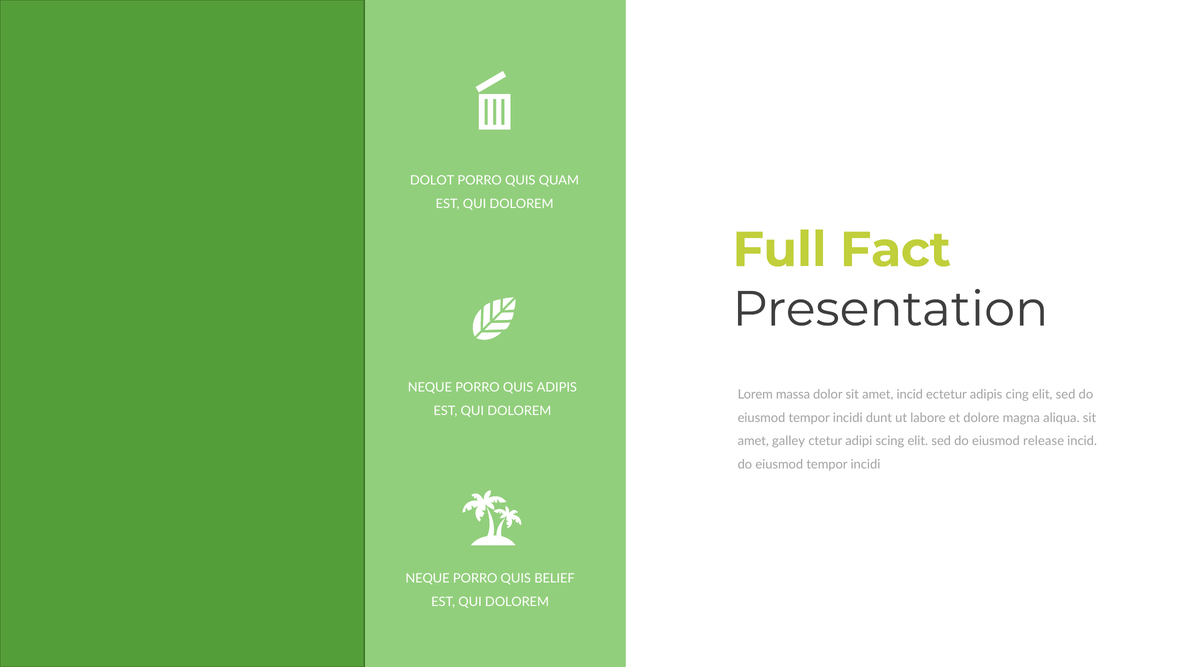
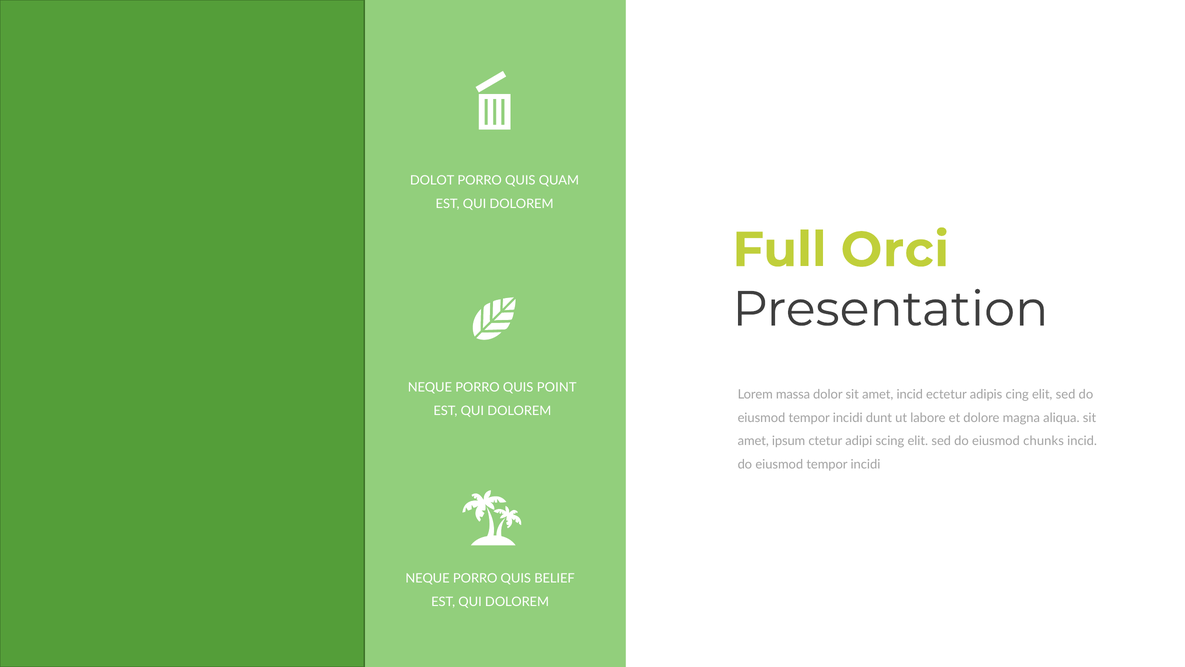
Fact: Fact -> Orci
QUIS ADIPIS: ADIPIS -> POINT
galley: galley -> ipsum
release: release -> chunks
